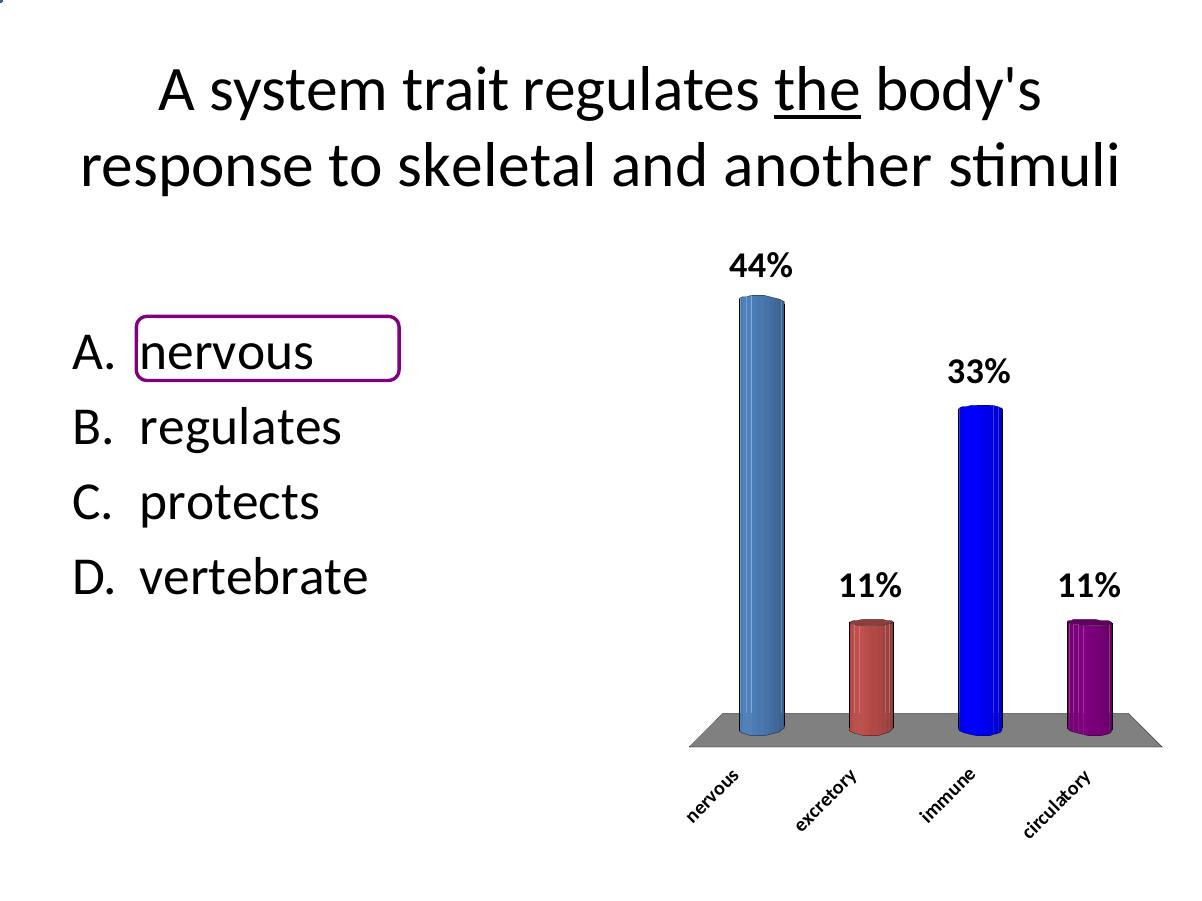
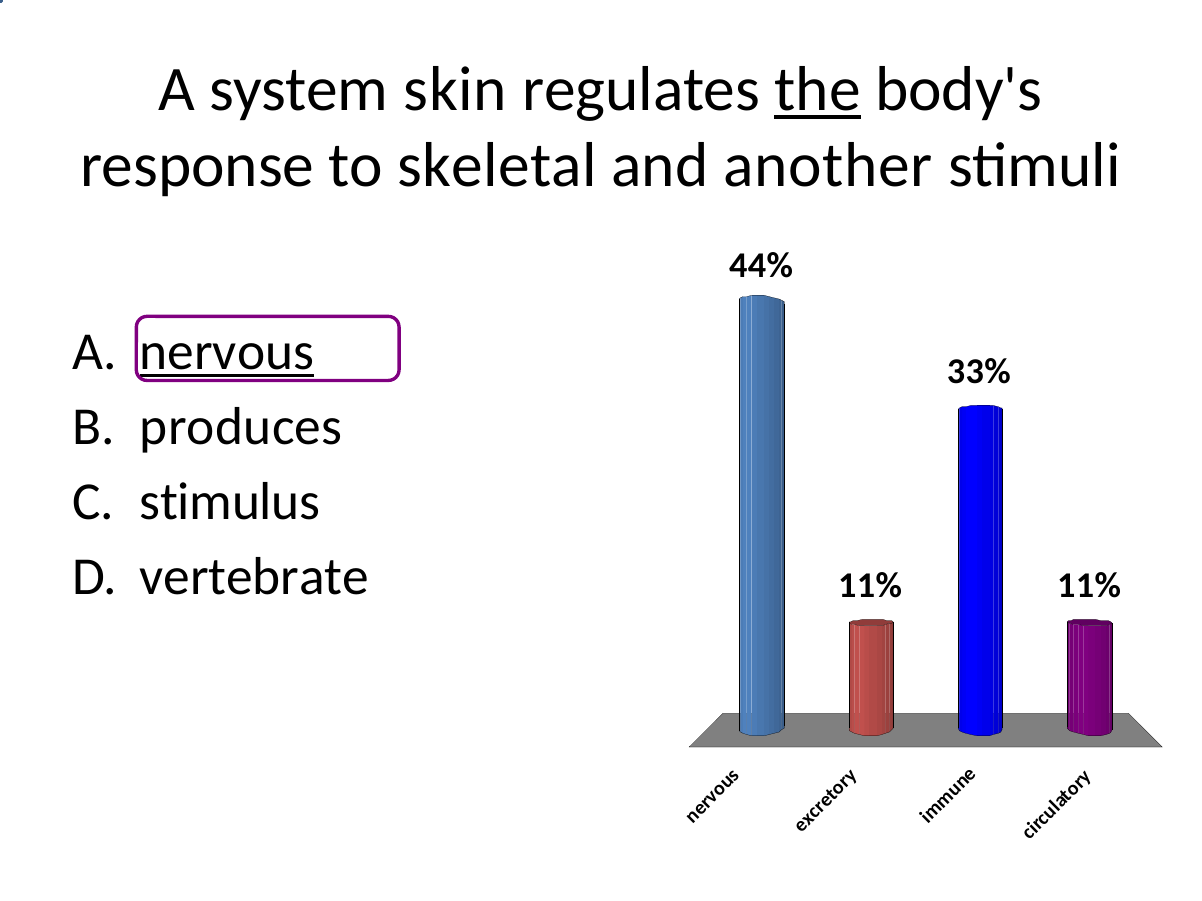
trait: trait -> skin
nervous underline: none -> present
regulates at (241, 427): regulates -> produces
protects: protects -> stimulus
